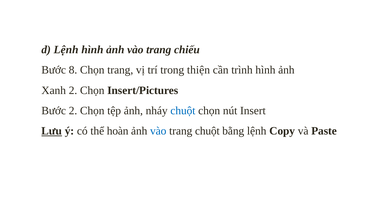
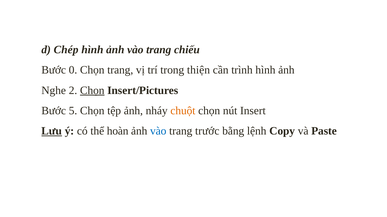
d Lệnh: Lệnh -> Chép
8: 8 -> 0
Xanh: Xanh -> Nghe
Chọn at (92, 91) underline: none -> present
Bước 2: 2 -> 5
chuột at (183, 111) colour: blue -> orange
trang chuột: chuột -> trước
